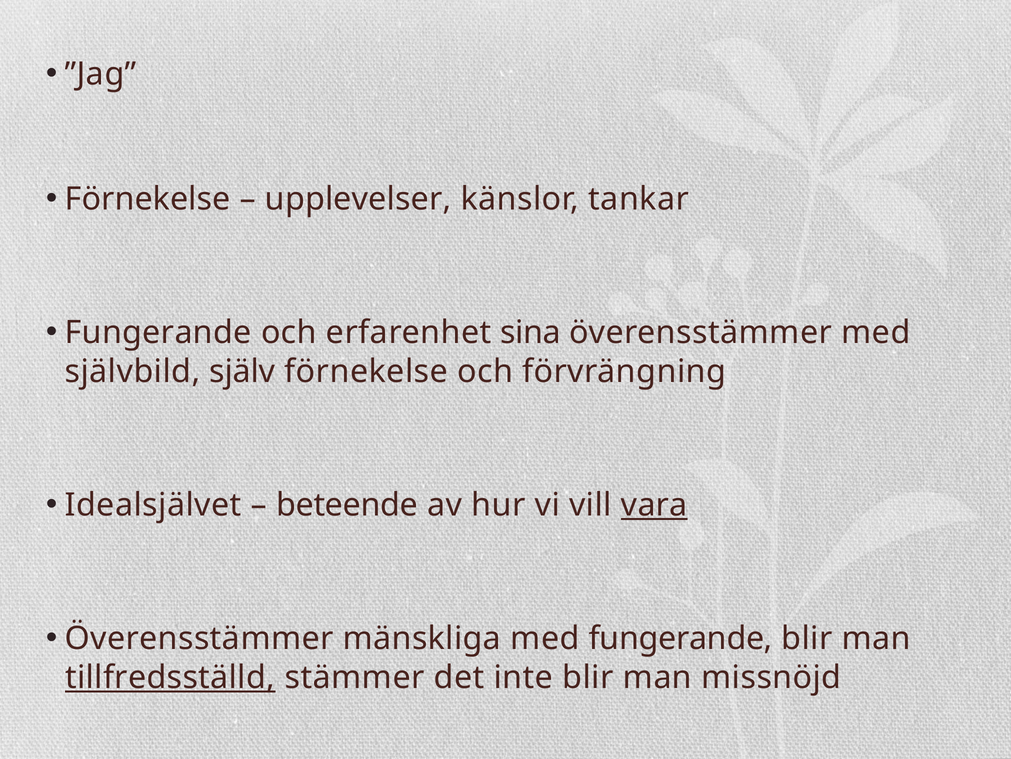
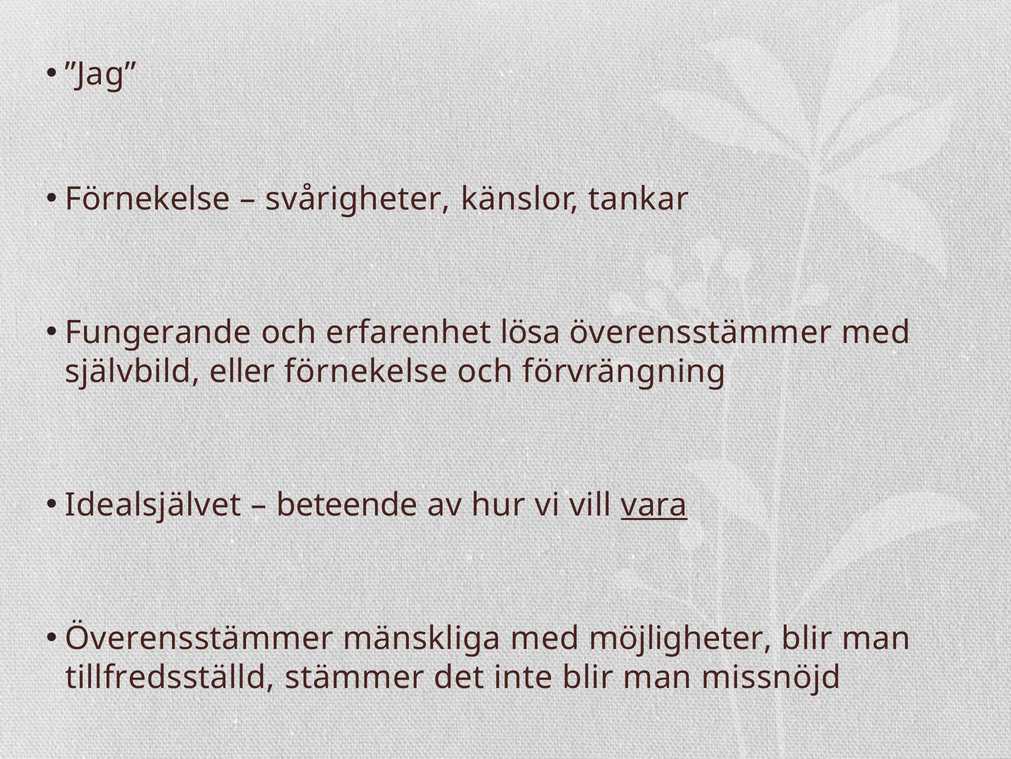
upplevelser: upplevelser -> svårigheter
sina: sina -> lösa
själv: själv -> eller
med fungerande: fungerande -> möjligheter
tillfredsställd underline: present -> none
